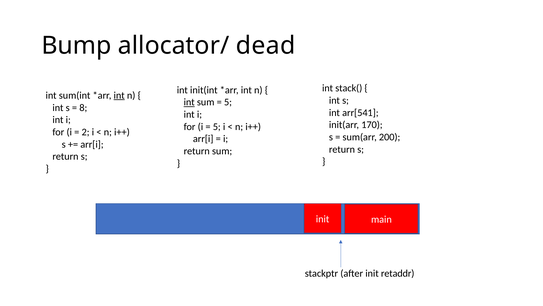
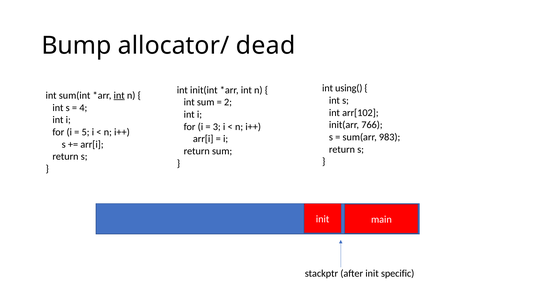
stack(: stack( -> using(
int at (189, 102) underline: present -> none
5 at (228, 102): 5 -> 2
8: 8 -> 4
arr[541: arr[541 -> arr[102
170: 170 -> 766
5 at (217, 126): 5 -> 3
2: 2 -> 5
200: 200 -> 983
retaddr: retaddr -> specific
